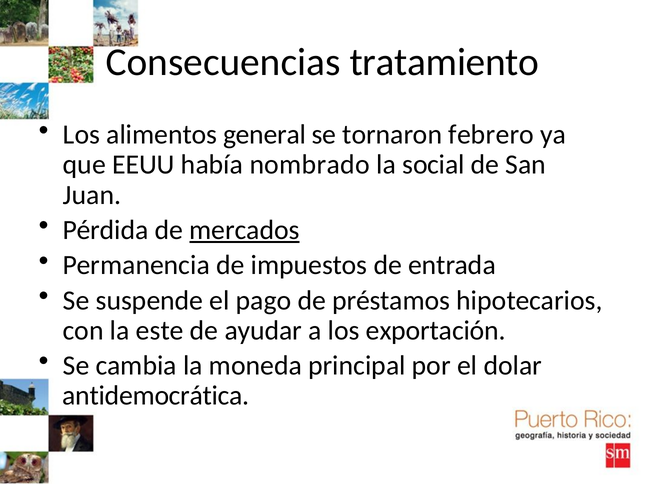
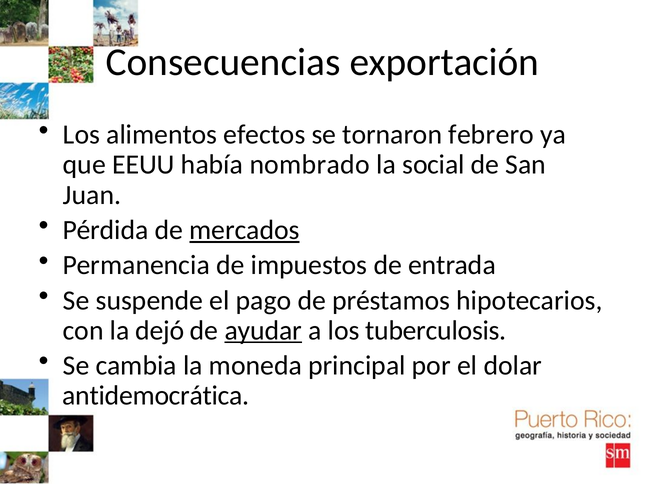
tratamiento: tratamiento -> exportación
general: general -> efectos
este: este -> dejó
ayudar underline: none -> present
exportación: exportación -> tuberculosis
